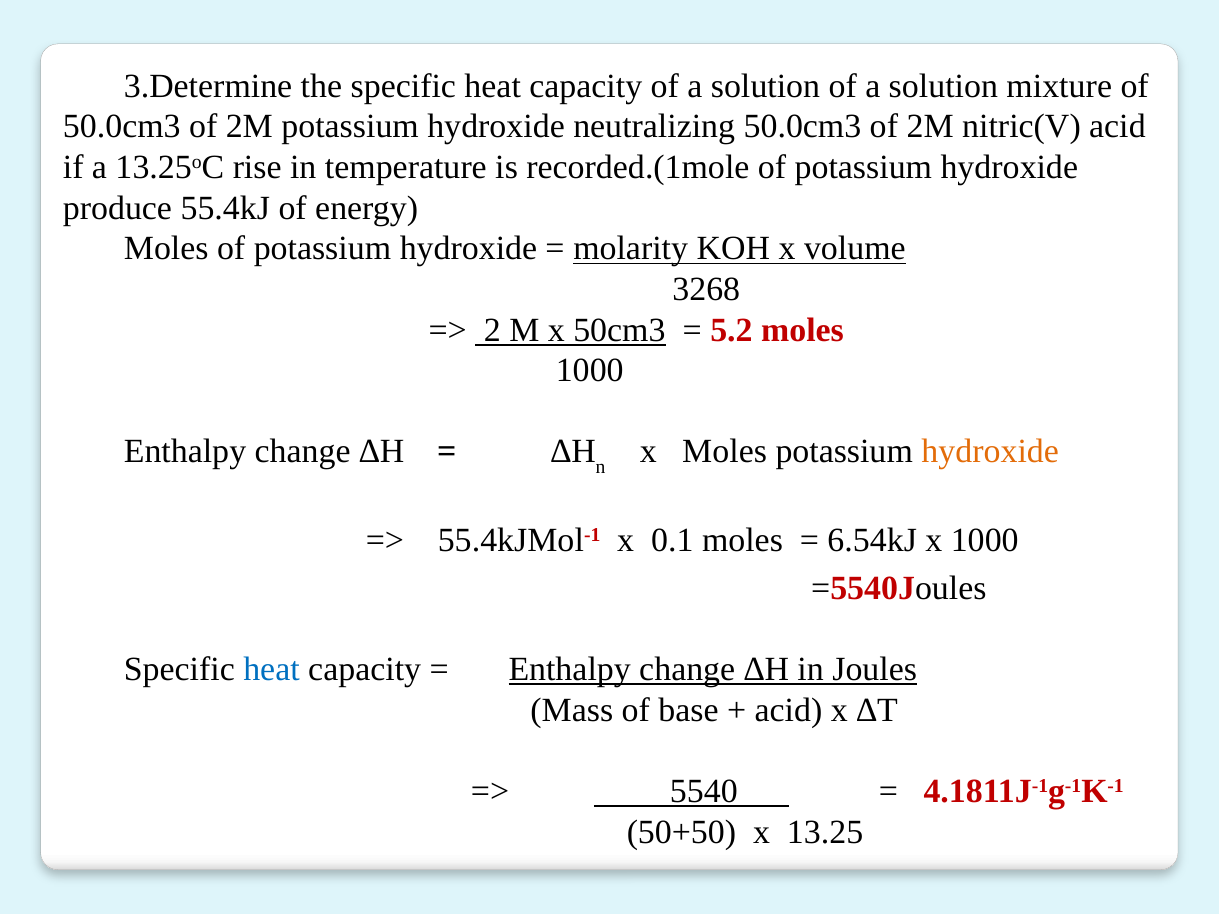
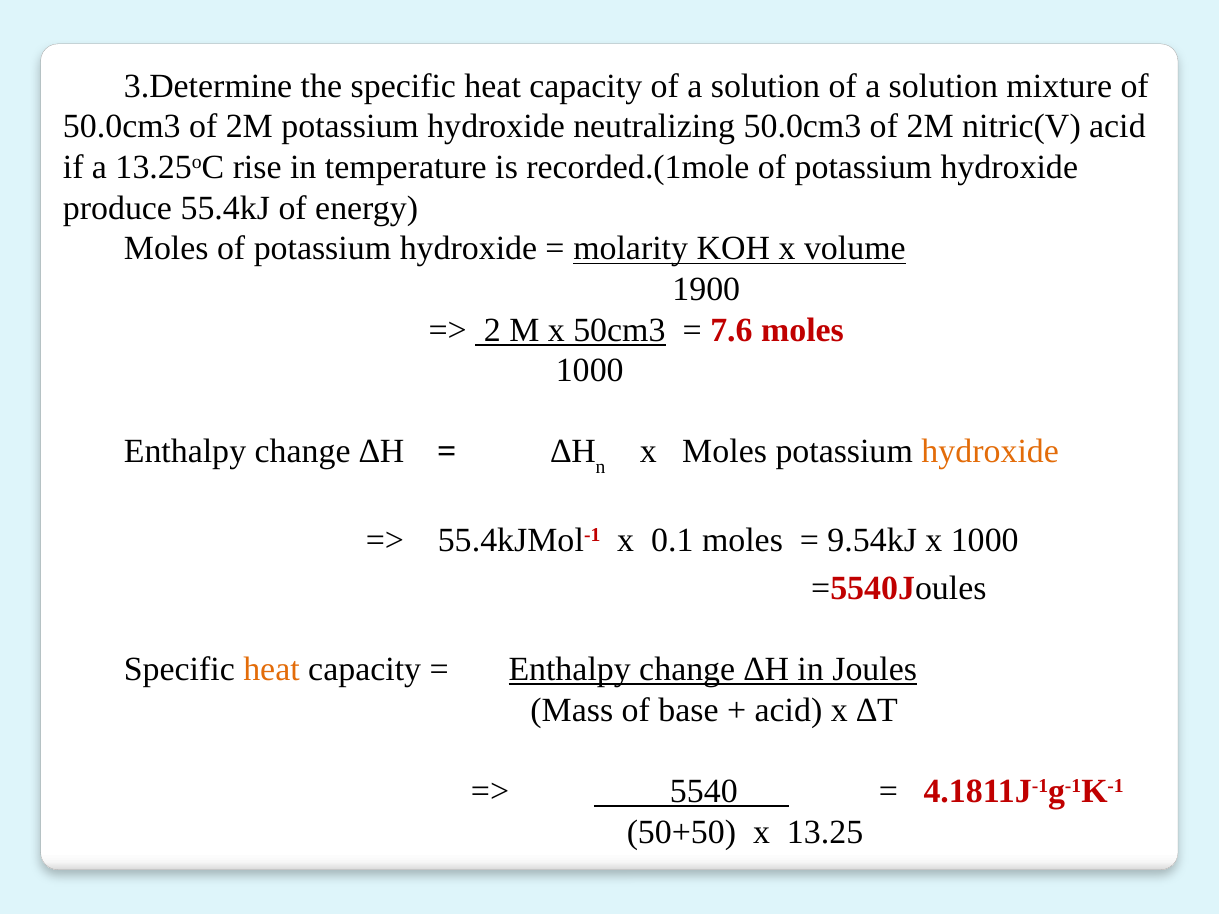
3268: 3268 -> 1900
5.2: 5.2 -> 7.6
6.54kJ: 6.54kJ -> 9.54kJ
heat at (271, 670) colour: blue -> orange
